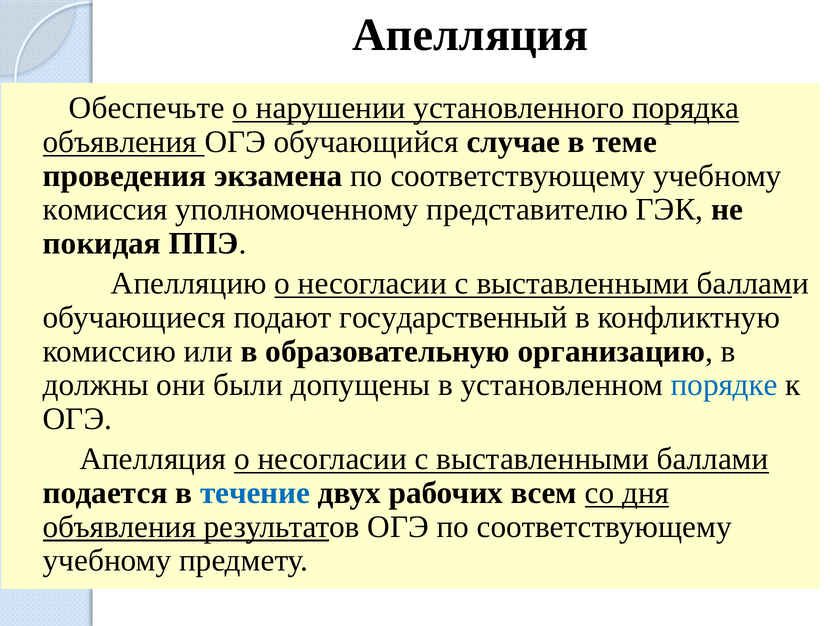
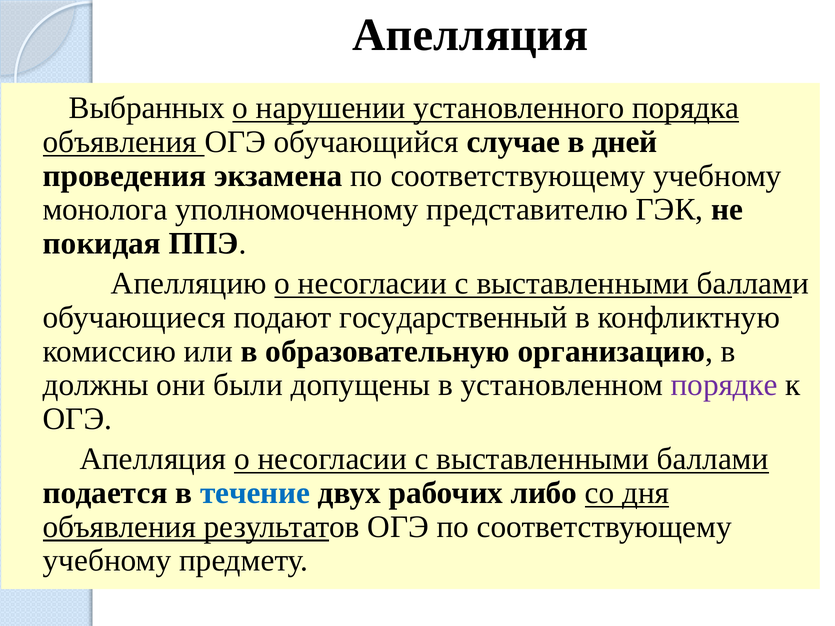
Обеспечьте: Обеспечьте -> Выбранных
теме: теме -> дней
комиссия: комиссия -> монолога
порядке colour: blue -> purple
всем: всем -> либо
